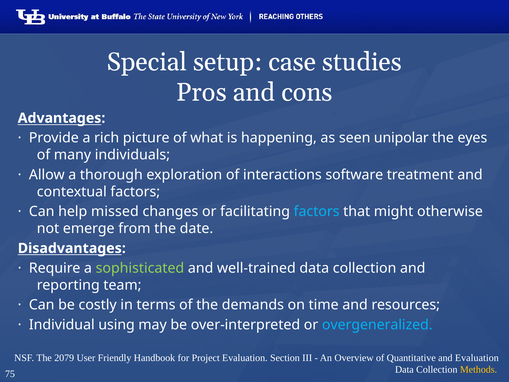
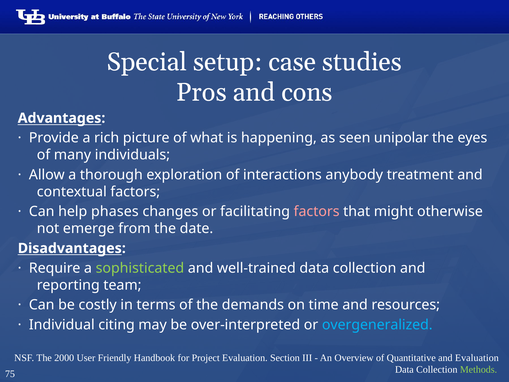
software: software -> anybody
missed: missed -> phases
factors at (317, 211) colour: light blue -> pink
using: using -> citing
2079: 2079 -> 2000
Methods colour: yellow -> light green
